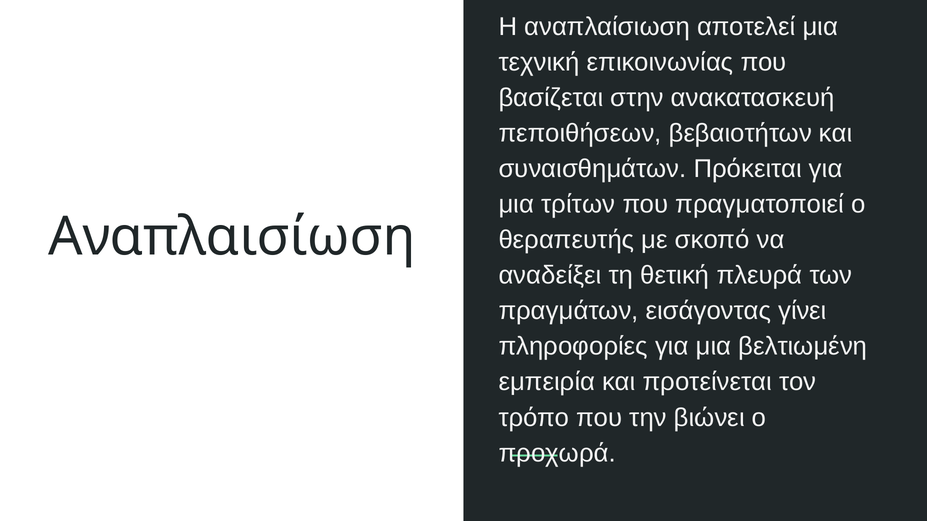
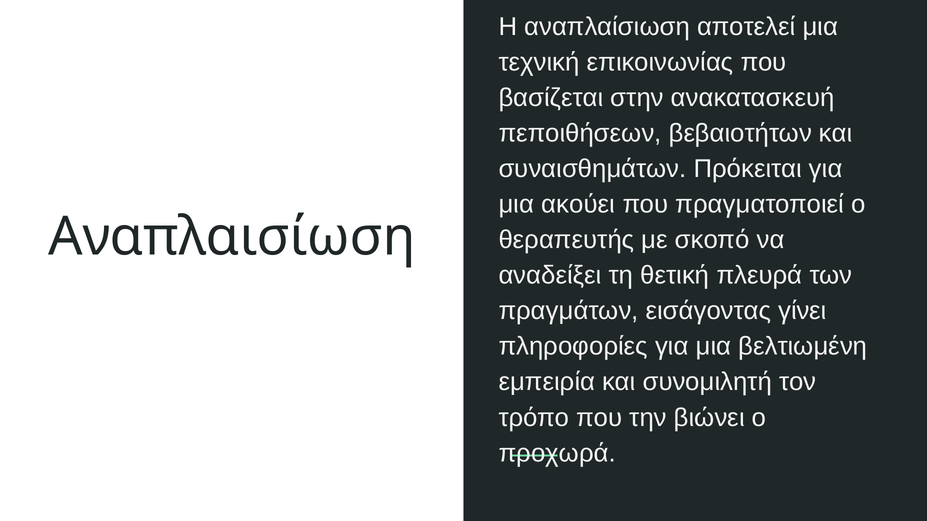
τρίτων: τρίτων -> ακούει
προτείνεται: προτείνεται -> συνομιλητή
